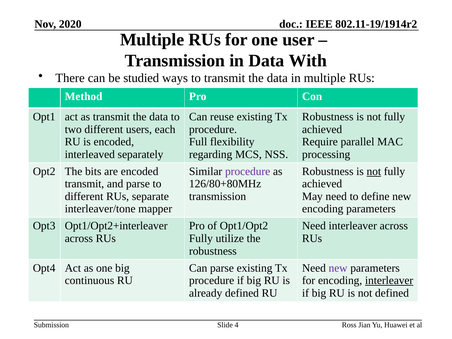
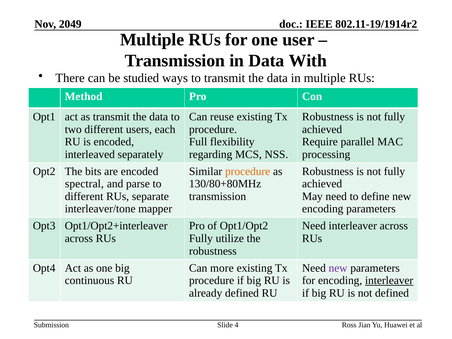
2020: 2020 -> 2049
procedure at (248, 171) colour: purple -> orange
not at (374, 171) underline: present -> none
transmit at (84, 184): transmit -> spectral
126/80+80MHz: 126/80+80MHz -> 130/80+80MHz
Can parse: parse -> more
